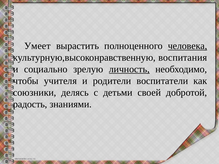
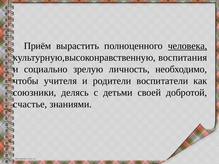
Умеет: Умеет -> Приём
личность underline: present -> none
радость: радость -> счастье
